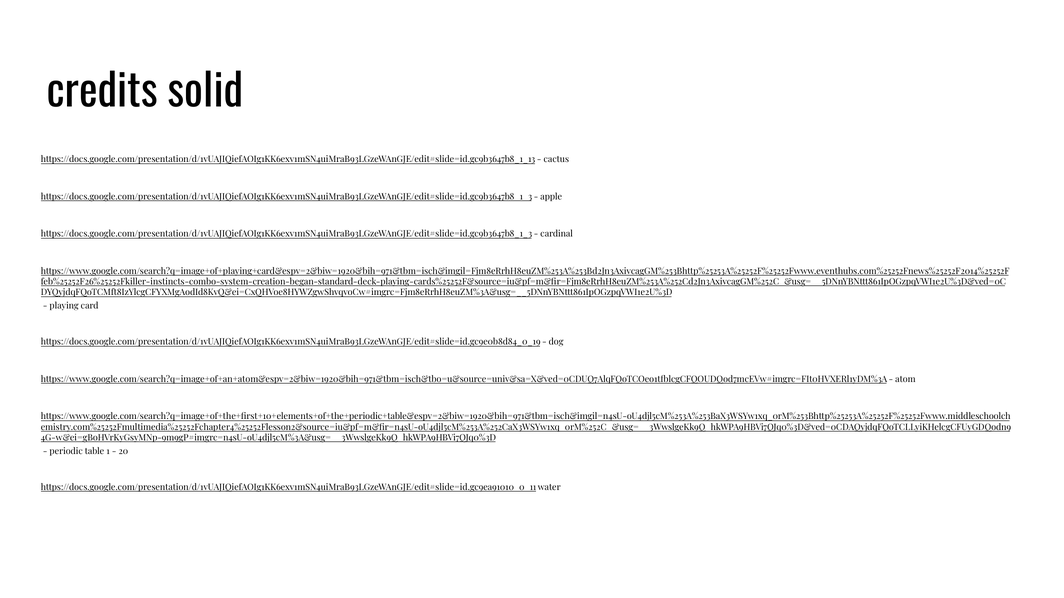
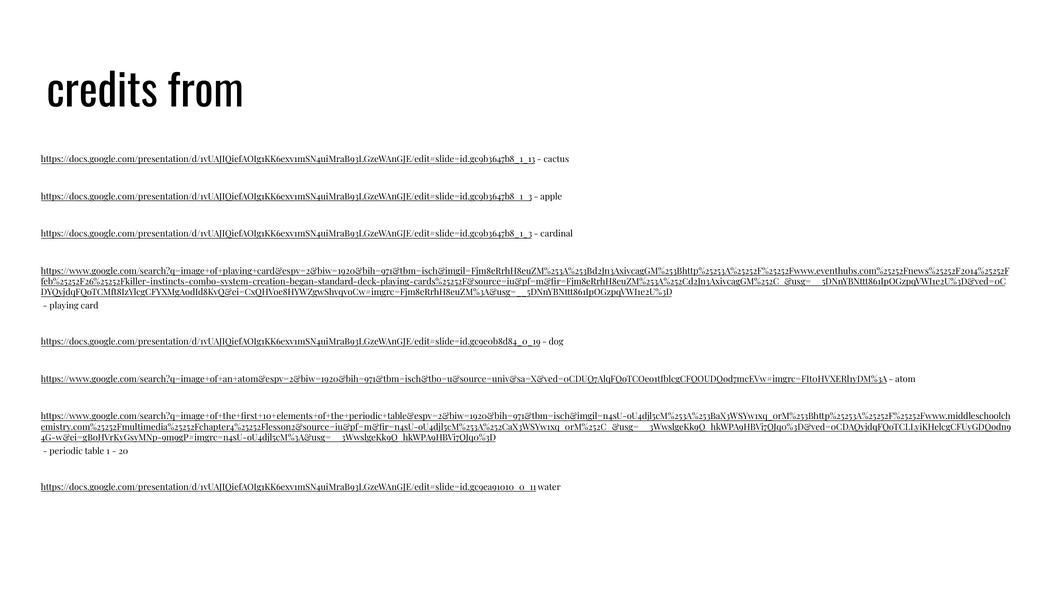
solid: solid -> from
